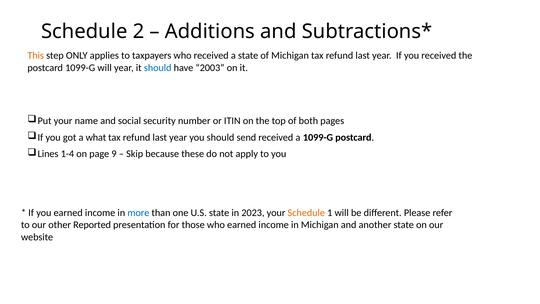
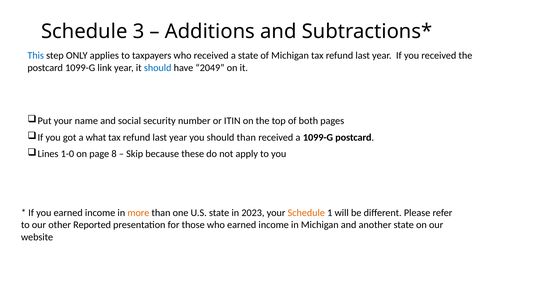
2: 2 -> 3
This colour: orange -> blue
1099-G will: will -> link
2003: 2003 -> 2049
should send: send -> than
1-4: 1-4 -> 1-0
9: 9 -> 8
more colour: blue -> orange
